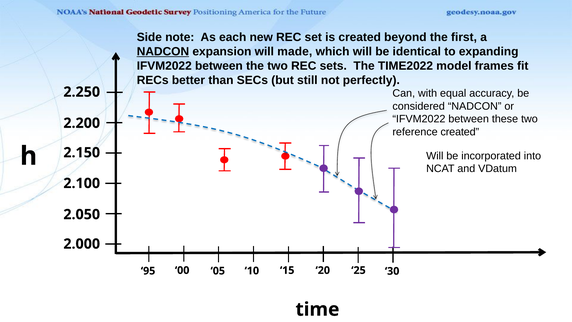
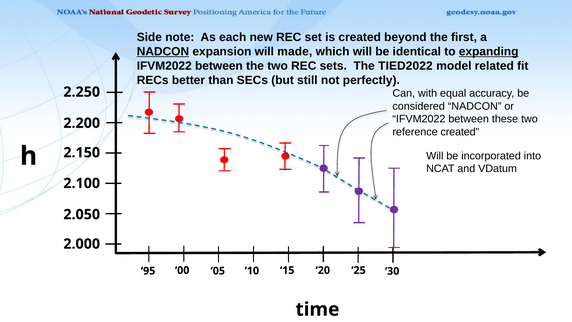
expanding underline: none -> present
TIME2022: TIME2022 -> TIED2022
frames: frames -> related
